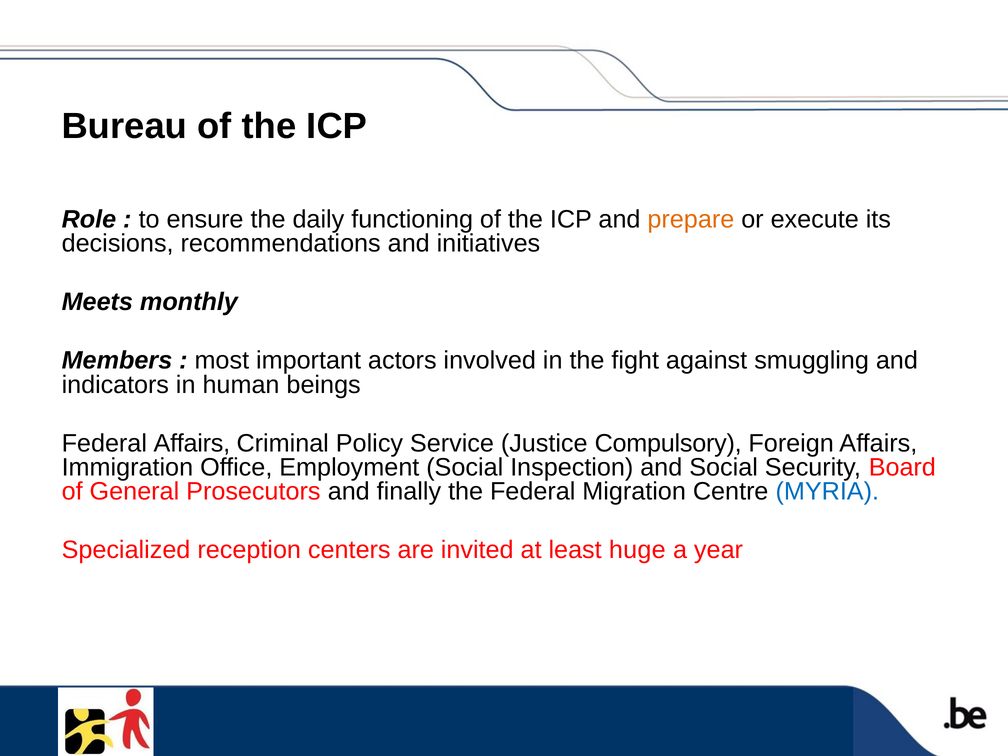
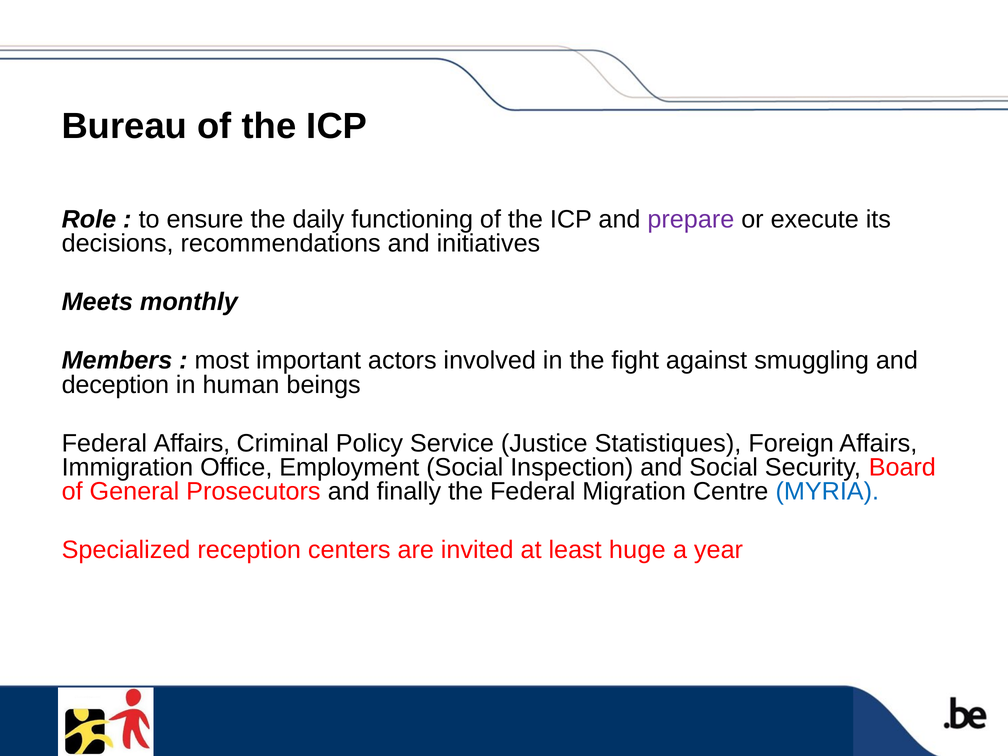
prepare colour: orange -> purple
indicators: indicators -> deception
Compulsory: Compulsory -> Statistiques
